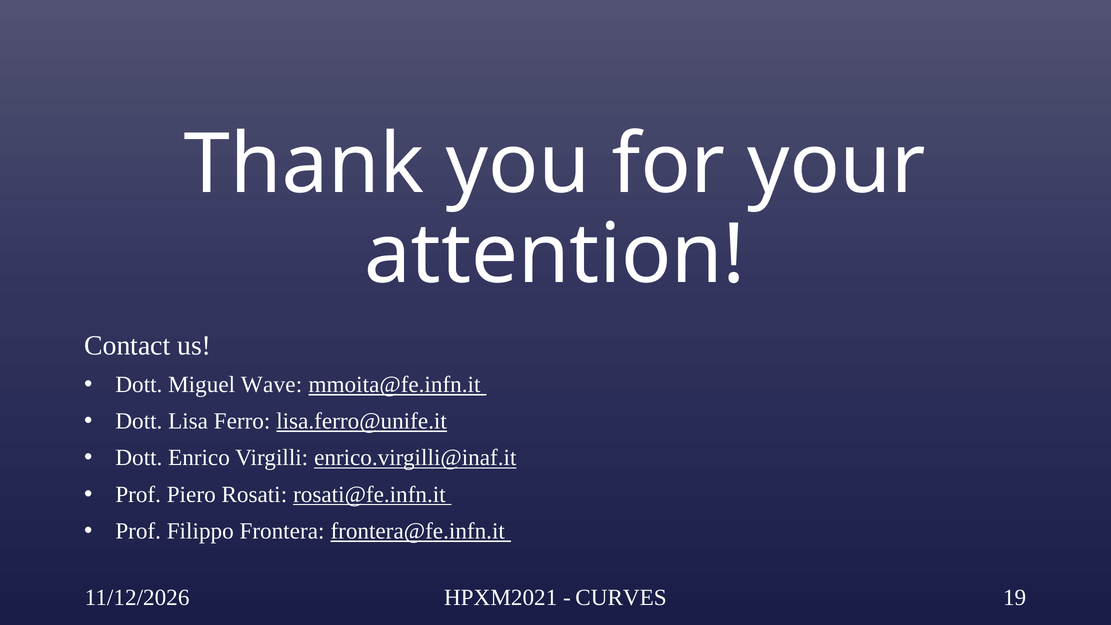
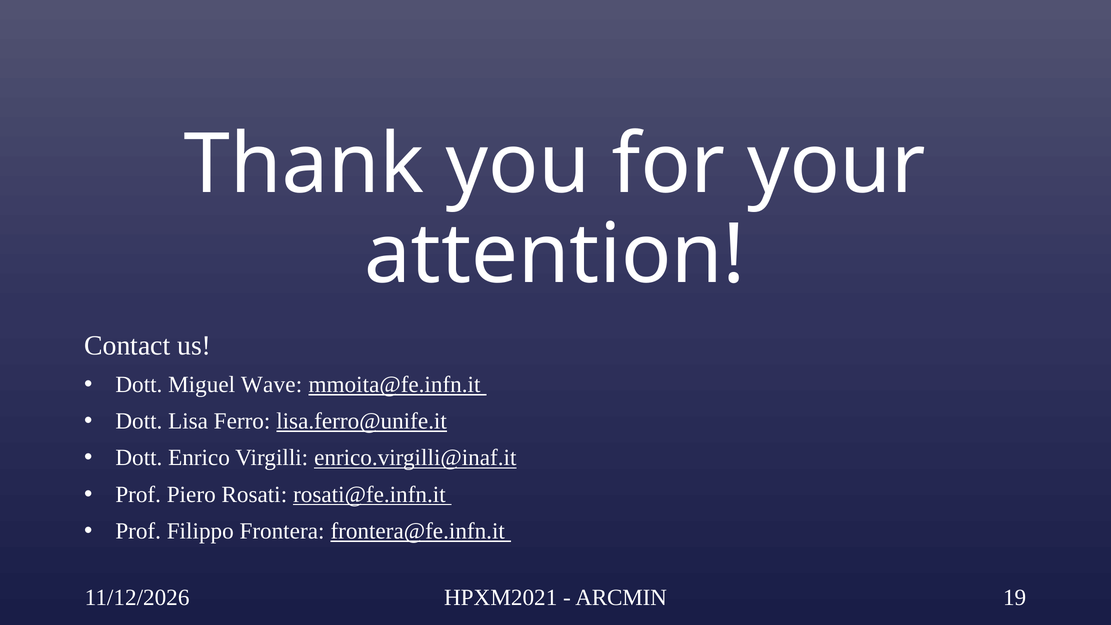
CURVES: CURVES -> ARCMIN
